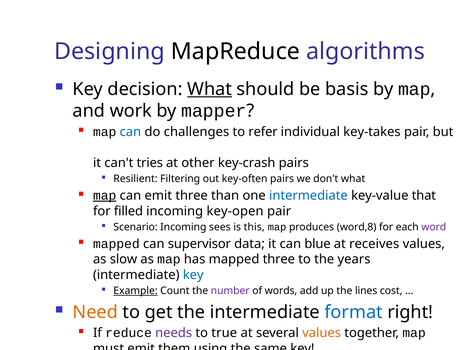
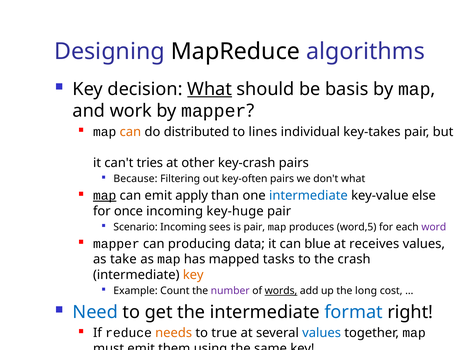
can at (130, 132) colour: blue -> orange
challenges: challenges -> distributed
refer: refer -> lines
Resilient: Resilient -> Because
emit three: three -> apply
that: that -> else
filled: filled -> once
key-open: key-open -> key-huge
is this: this -> pair
word,8: word,8 -> word,5
mapped at (116, 243): mapped -> mapper
supervisor: supervisor -> producing
slow: slow -> take
mapped three: three -> tasks
years: years -> crash
key at (193, 275) colour: blue -> orange
Example underline: present -> none
words underline: none -> present
lines: lines -> long
Need colour: orange -> blue
needs colour: purple -> orange
values at (322, 333) colour: orange -> blue
